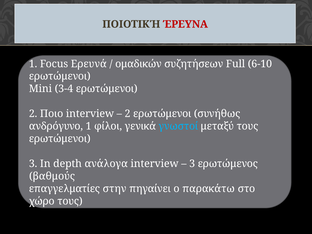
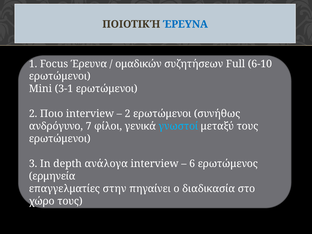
ΈΡΕΥΝΑ at (185, 24) colour: red -> blue
Focus Ερευνά: Ερευνά -> Έρευνα
3-4: 3-4 -> 3-1
ανδρόγυνο 1: 1 -> 7
3 at (192, 164): 3 -> 6
βαθμούς: βαθμούς -> ερμηνεία
παρακάτω: παρακάτω -> διαδικασία
